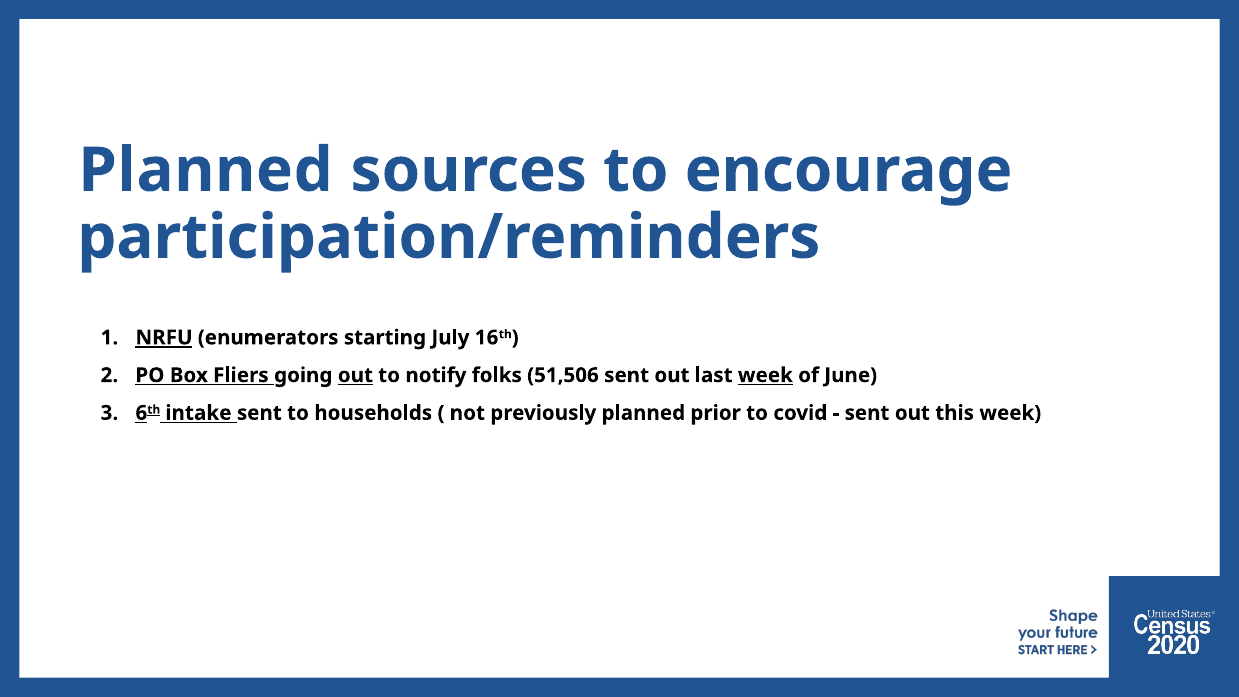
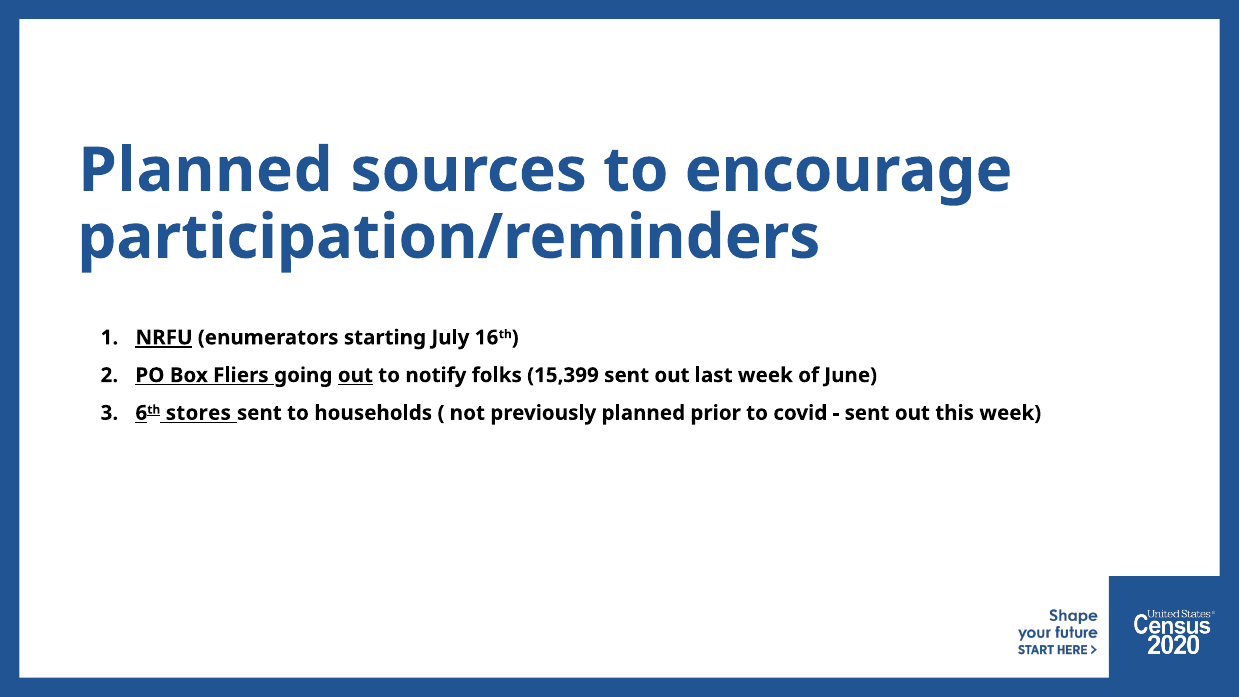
51,506: 51,506 -> 15,399
week at (765, 375) underline: present -> none
intake: intake -> stores
